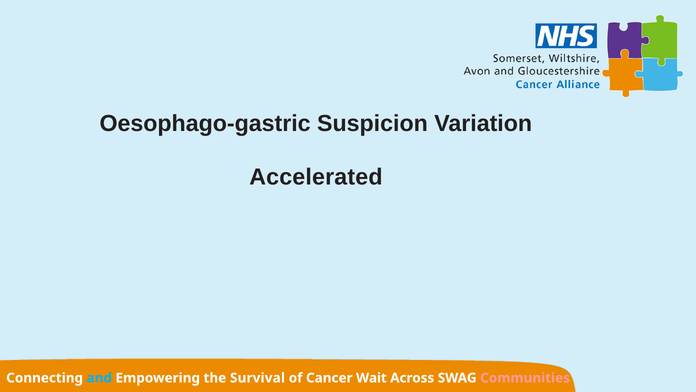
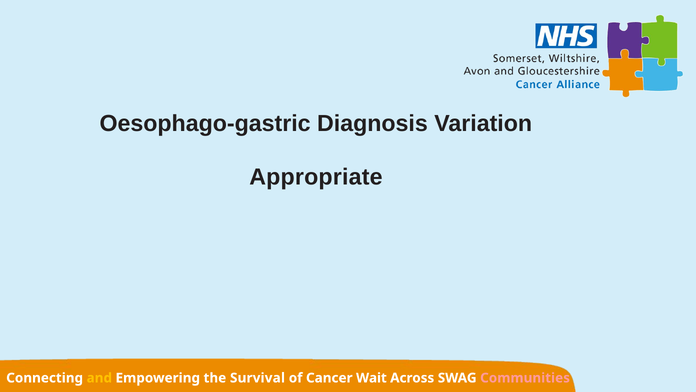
Suspicion: Suspicion -> Diagnosis
Accelerated: Accelerated -> Appropriate
and colour: light blue -> yellow
